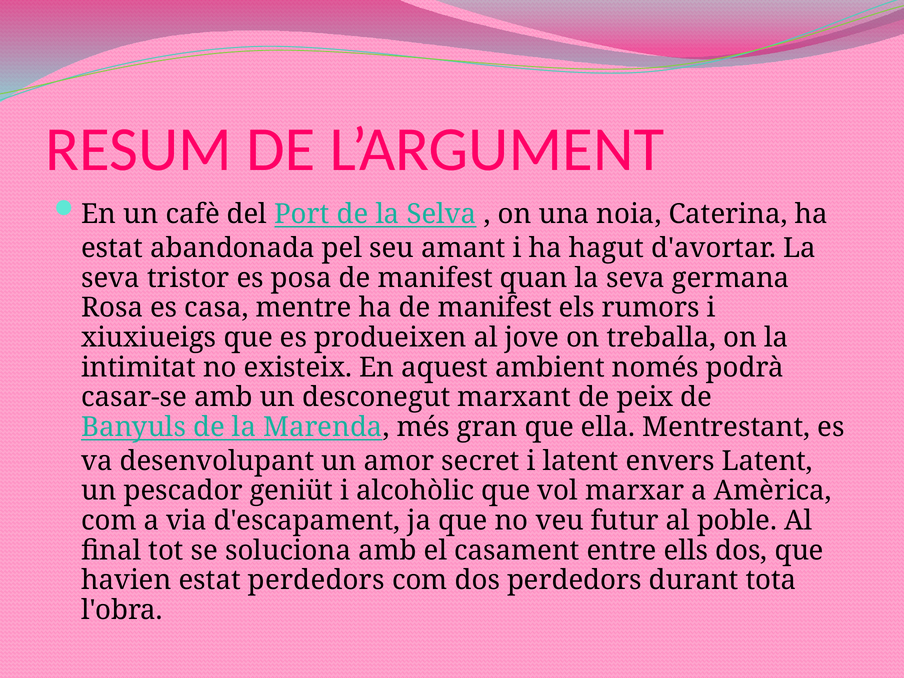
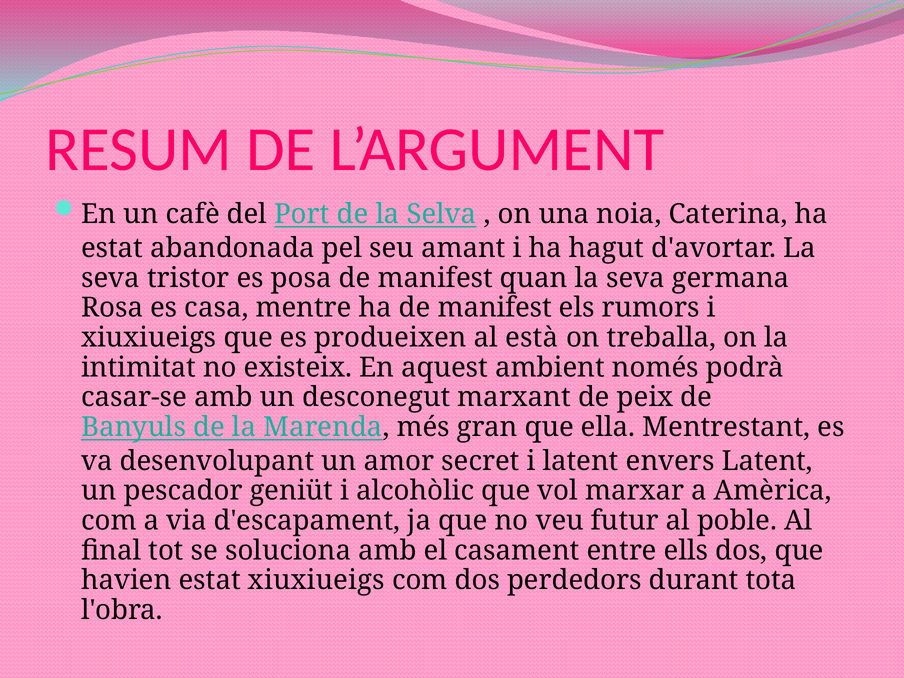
jove: jove -> està
estat perdedors: perdedors -> xiuxiueigs
